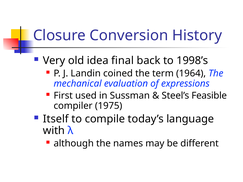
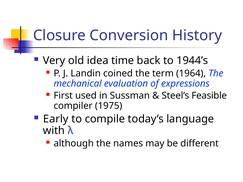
final: final -> time
1998’s: 1998’s -> 1944’s
Itself: Itself -> Early
